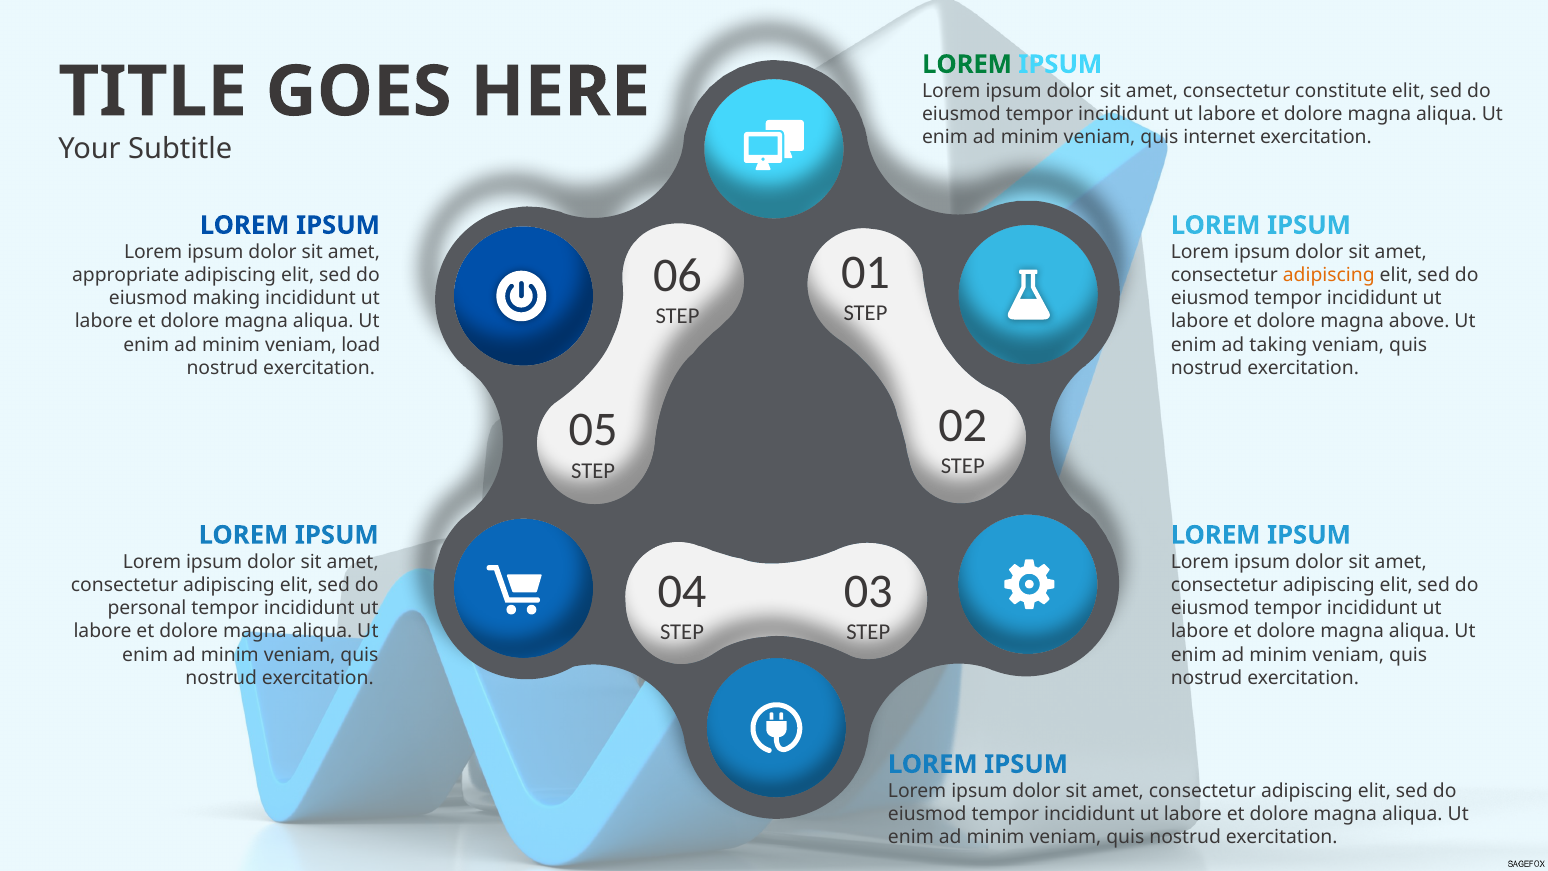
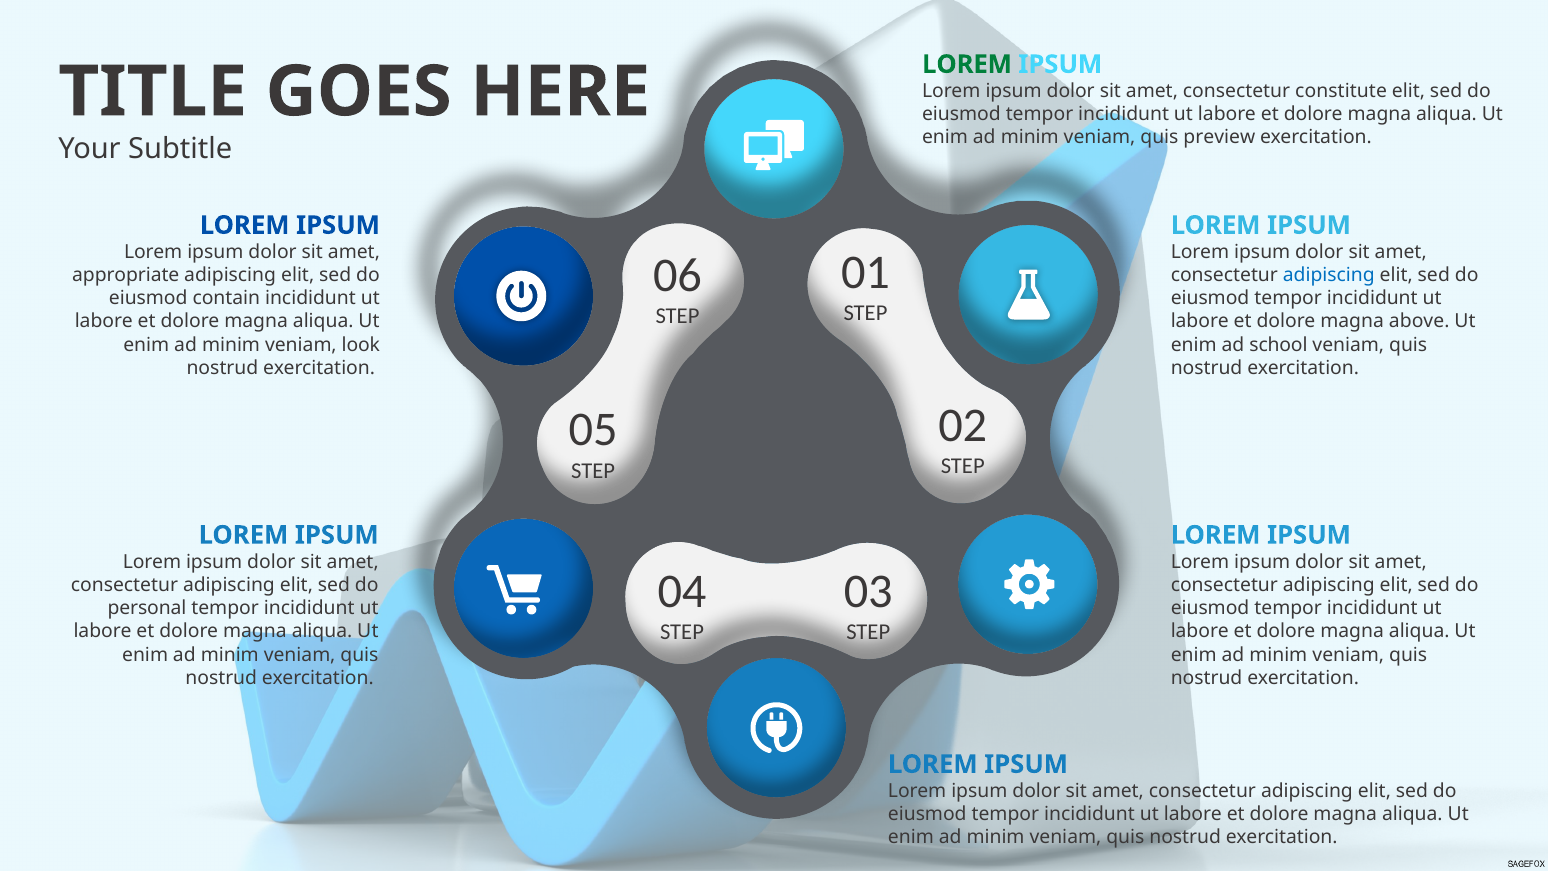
internet: internet -> preview
adipiscing at (1329, 275) colour: orange -> blue
making: making -> contain
load: load -> look
taking: taking -> school
